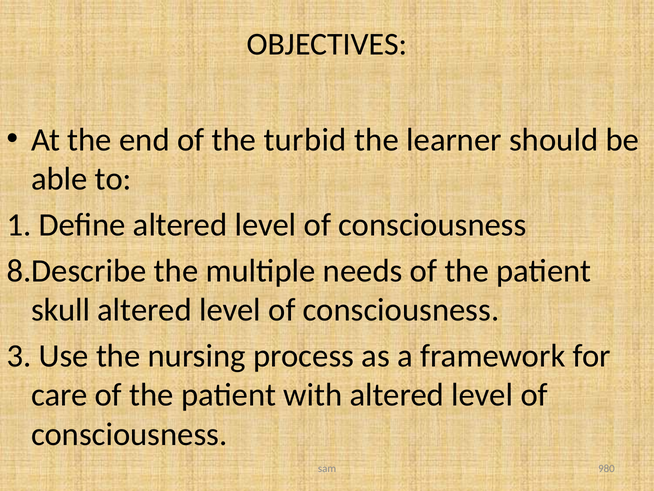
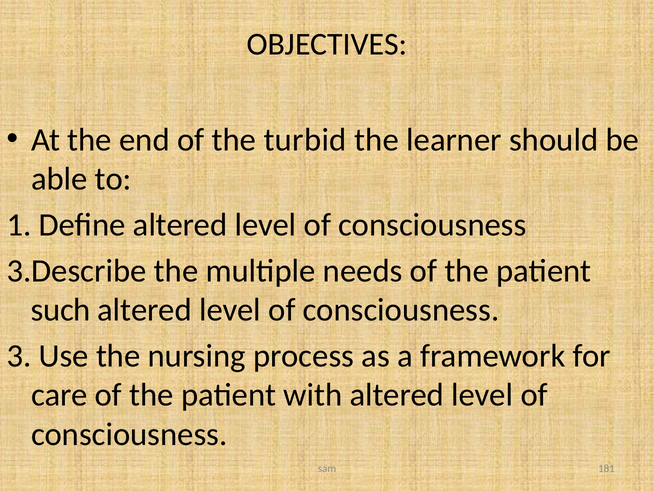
8.Describe: 8.Describe -> 3.Describe
skull: skull -> such
980: 980 -> 181
